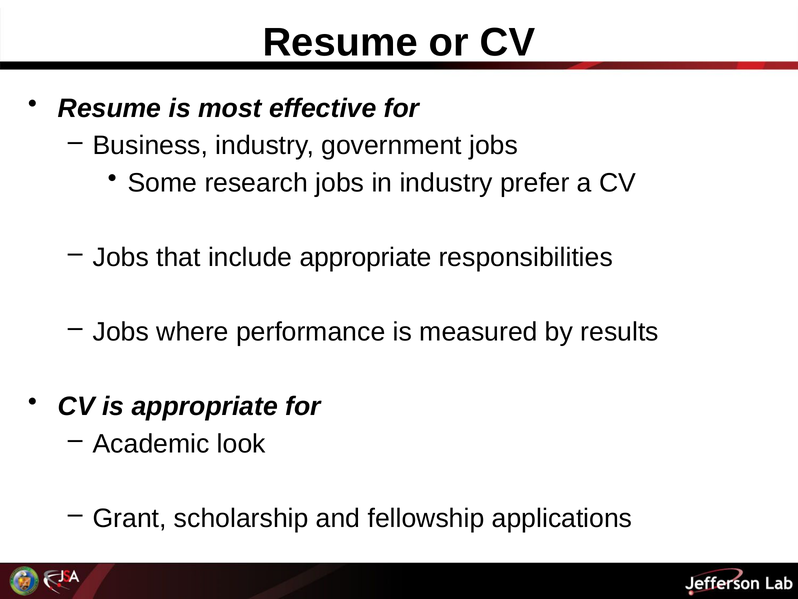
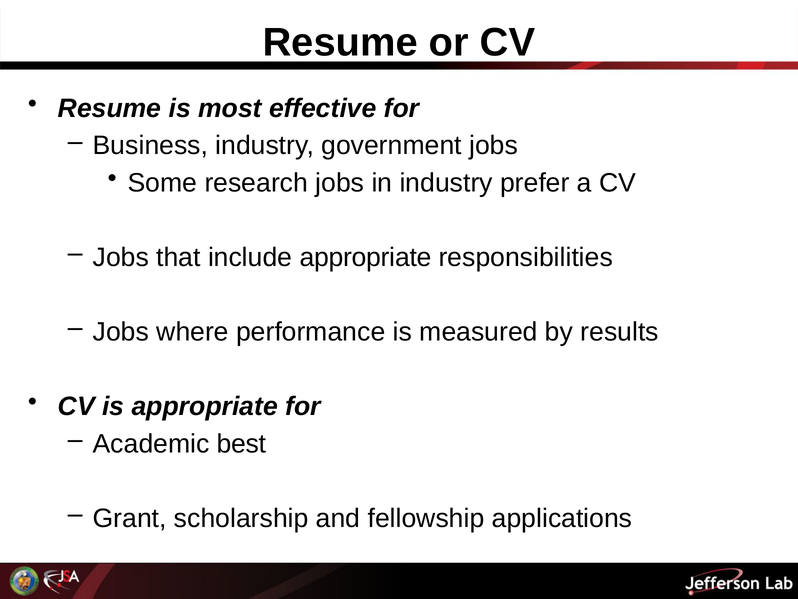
look: look -> best
